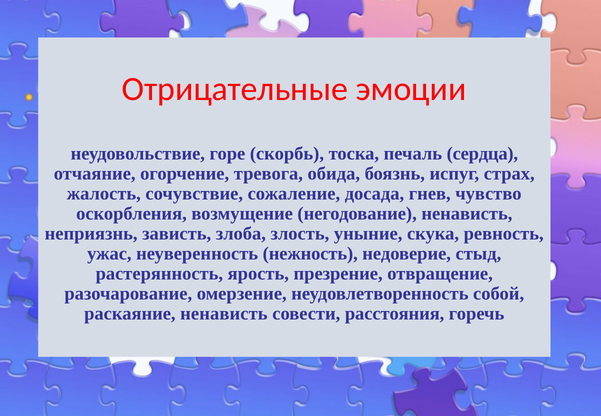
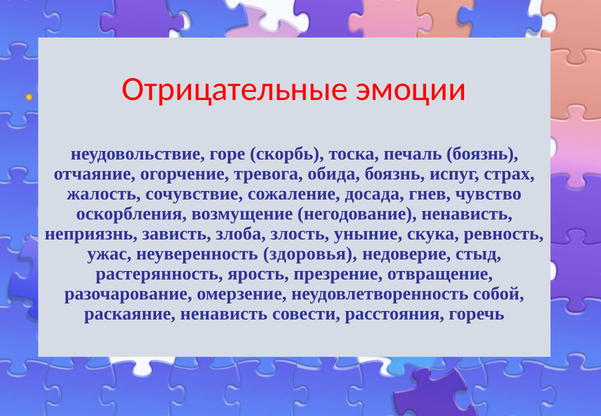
печаль сердца: сердца -> боязнь
нежность: нежность -> здоровья
